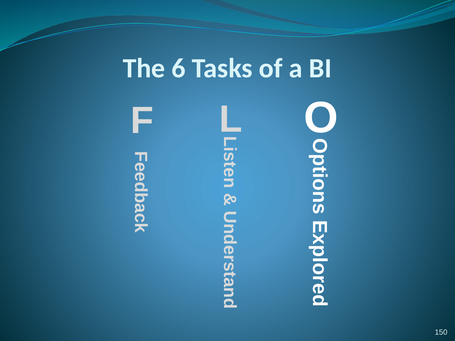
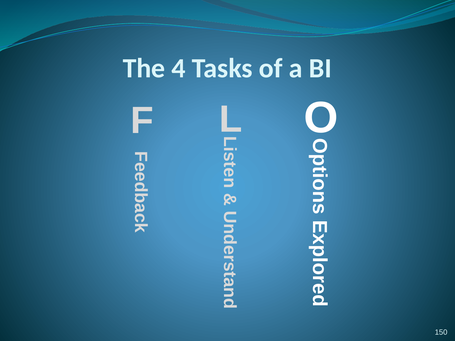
6: 6 -> 4
